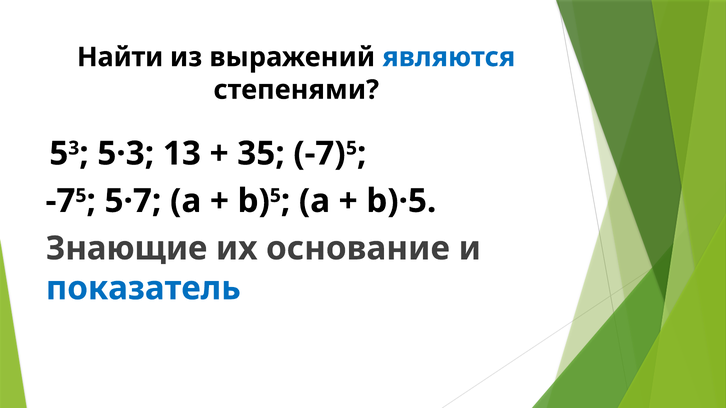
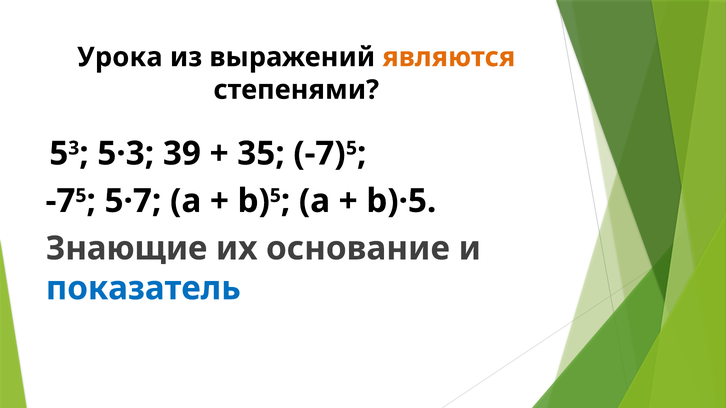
Найти: Найти -> Урока
являются colour: blue -> orange
13: 13 -> 39
